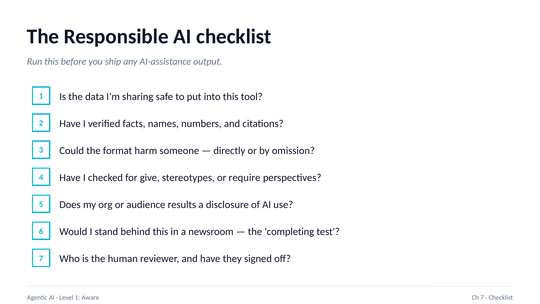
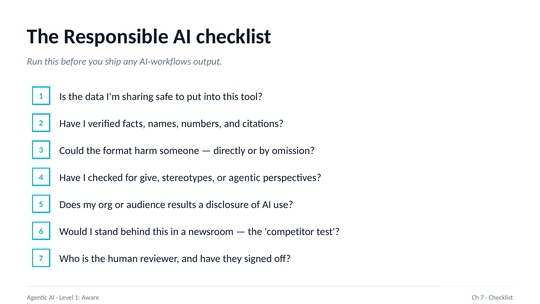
AI-assistance: AI-assistance -> AI-workflows
or require: require -> agentic
completing: completing -> competitor
